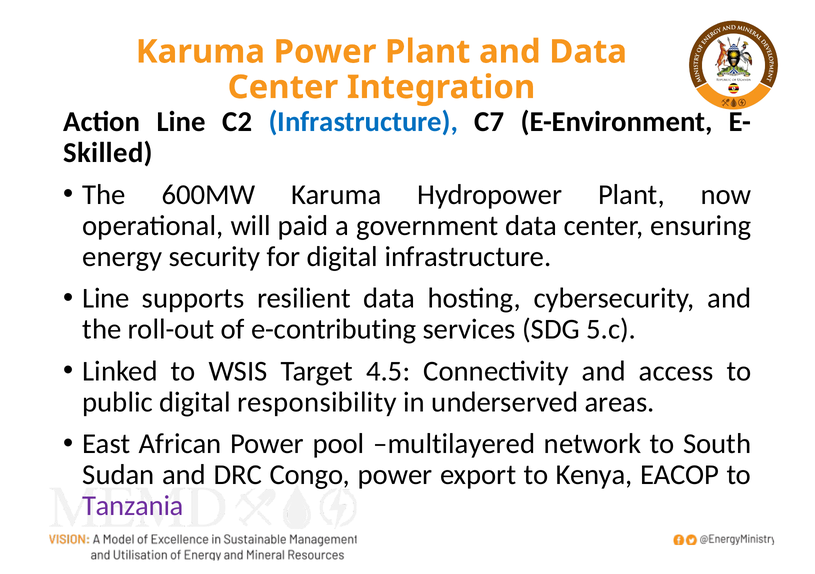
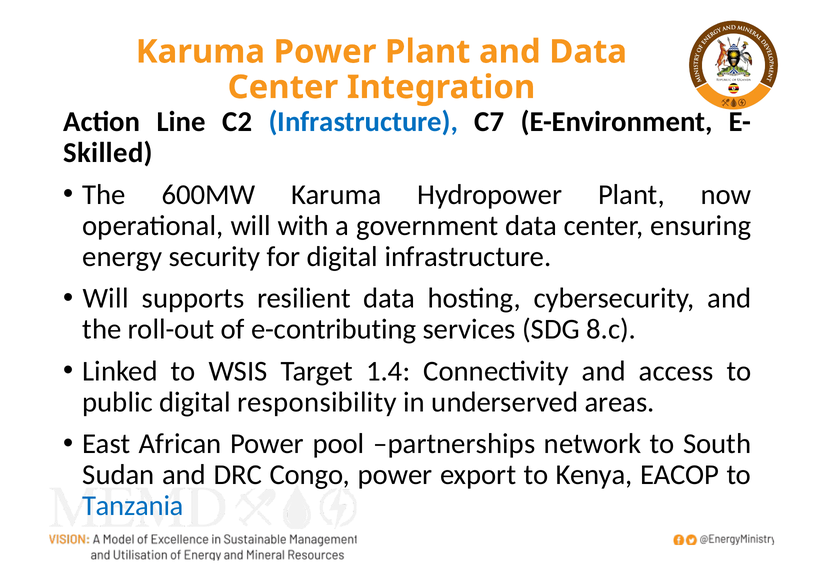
paid: paid -> with
Line at (106, 298): Line -> Will
5.c: 5.c -> 8.c
4.5: 4.5 -> 1.4
multilayered: multilayered -> partnerships
Tanzania colour: purple -> blue
